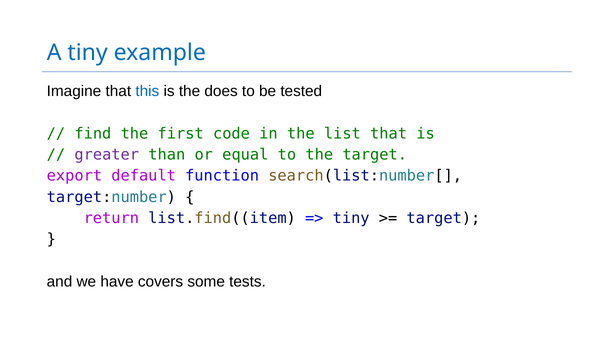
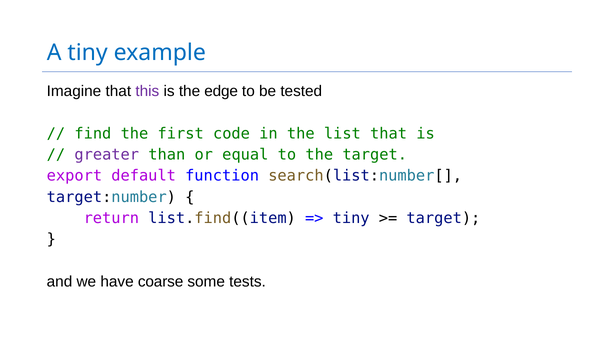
this colour: blue -> purple
does: does -> edge
covers: covers -> coarse
